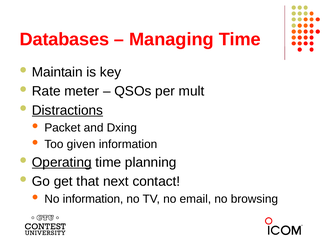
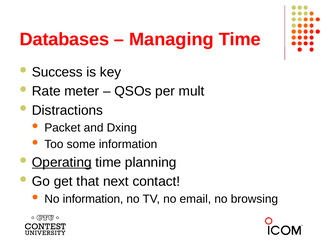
Maintain: Maintain -> Success
Distractions underline: present -> none
given: given -> some
